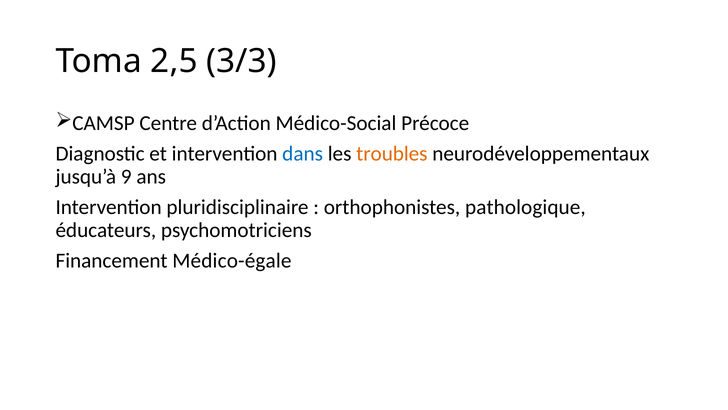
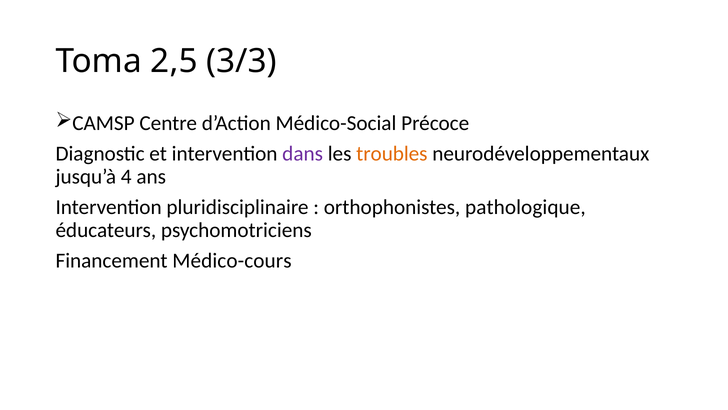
dans colour: blue -> purple
9: 9 -> 4
Médico-égale: Médico-égale -> Médico-cours
